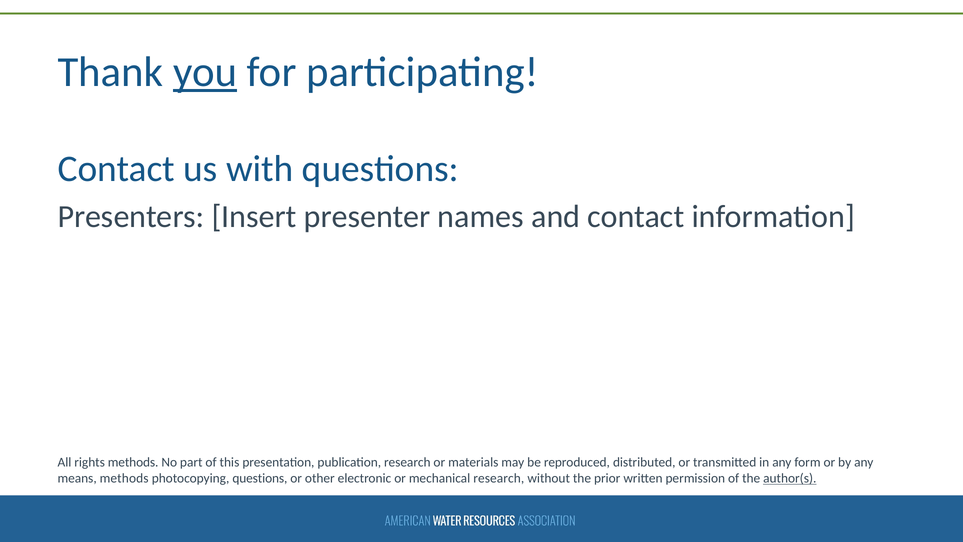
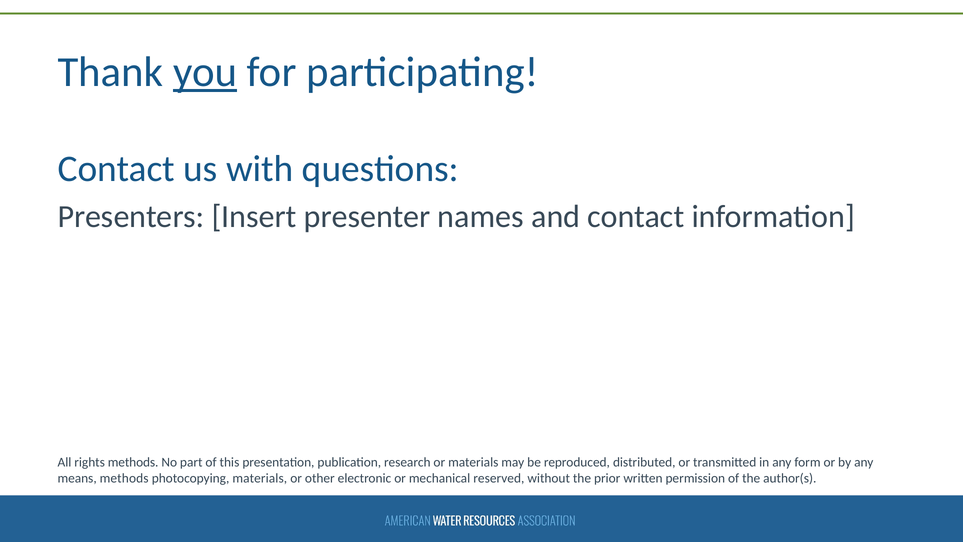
photocopying questions: questions -> materials
mechanical research: research -> reserved
author(s underline: present -> none
